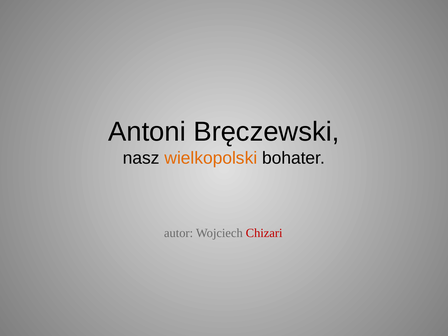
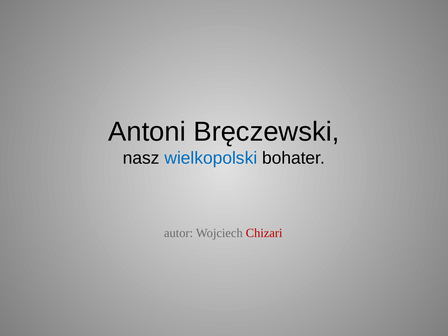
wielkopolski colour: orange -> blue
